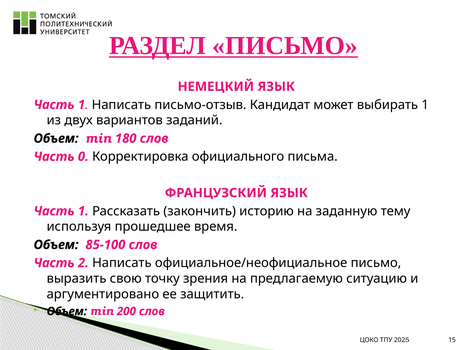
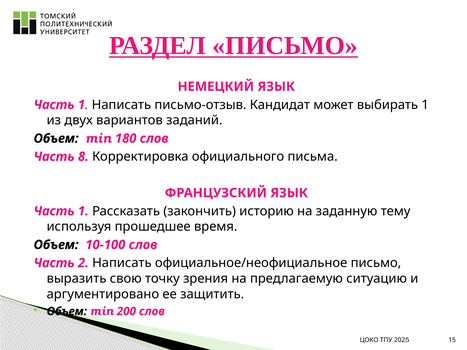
0: 0 -> 8
85-100: 85-100 -> 10-100
